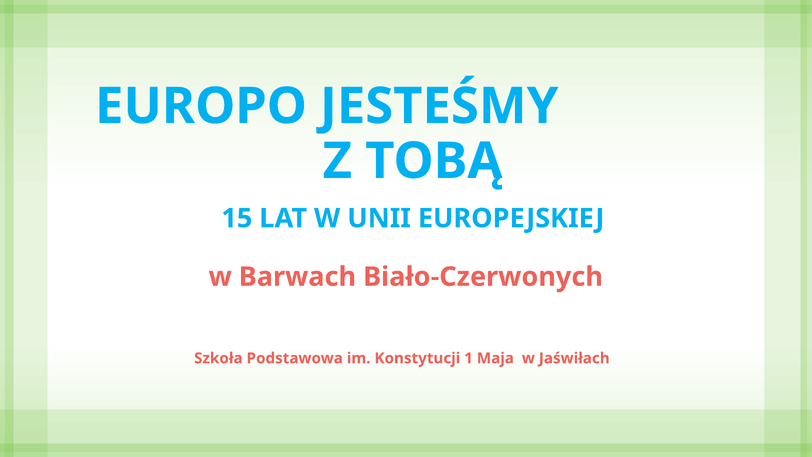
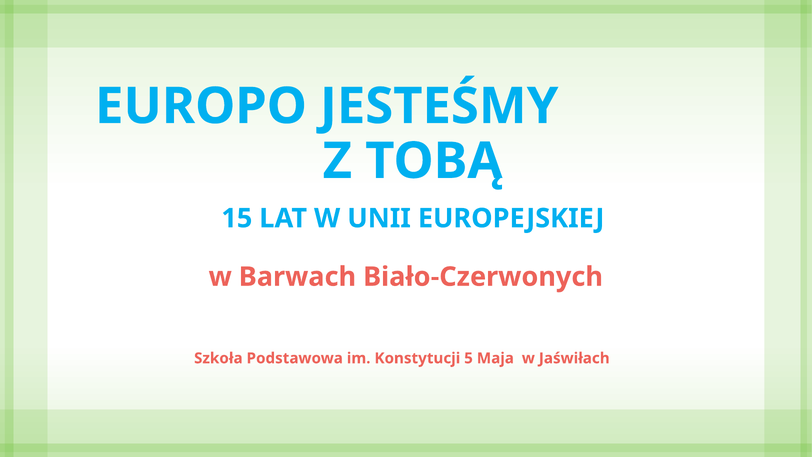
1: 1 -> 5
